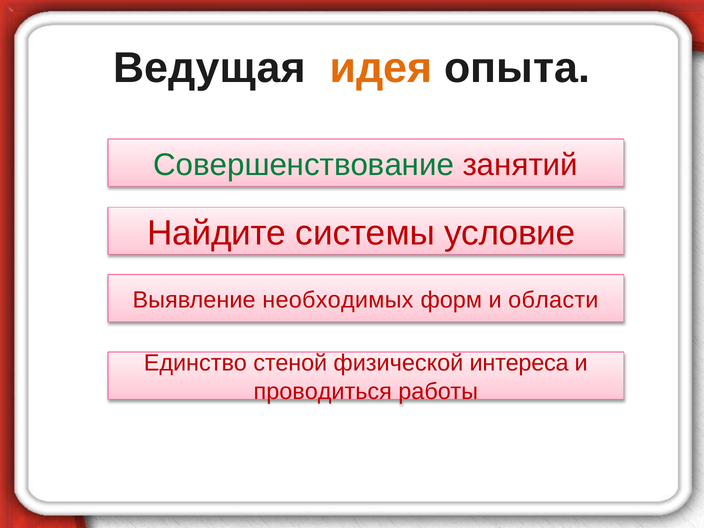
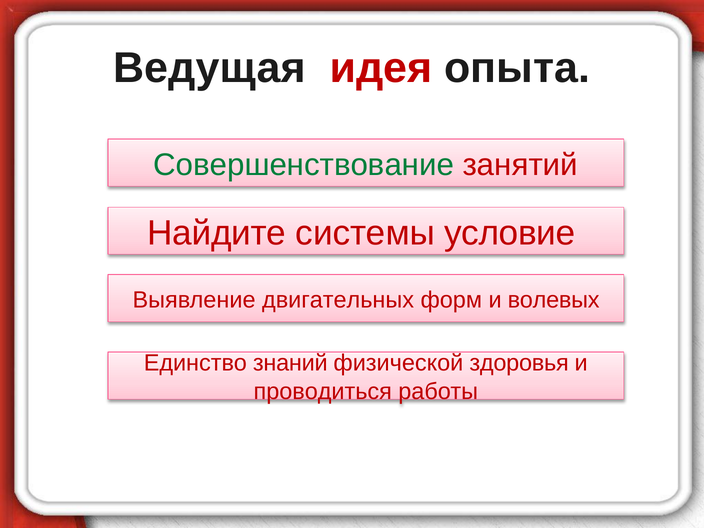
идея colour: orange -> red
необходимых: необходимых -> двигательных
области: области -> волевых
стеной: стеной -> знаний
интереса: интереса -> здоровья
